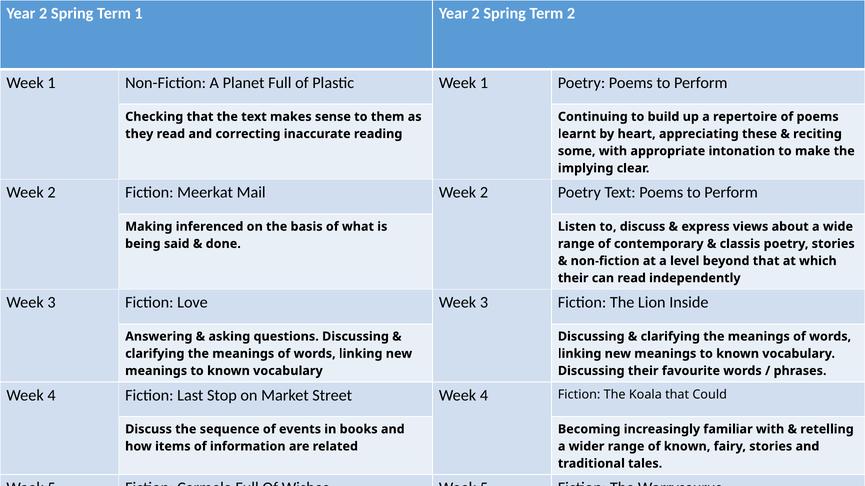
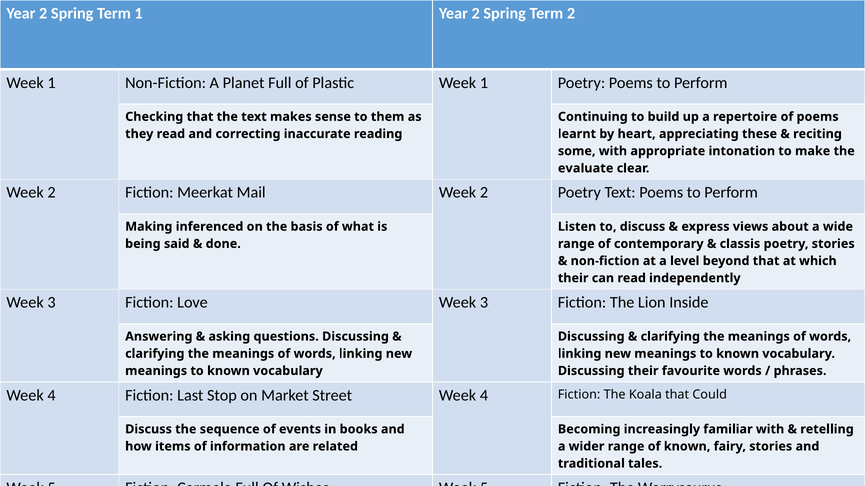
implying: implying -> evaluate
